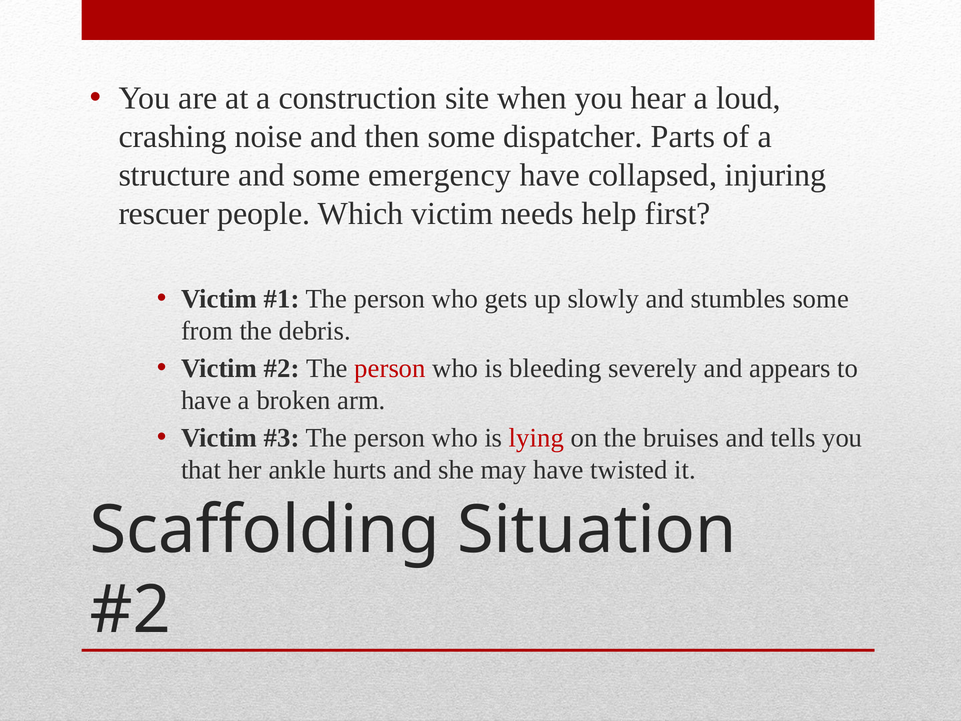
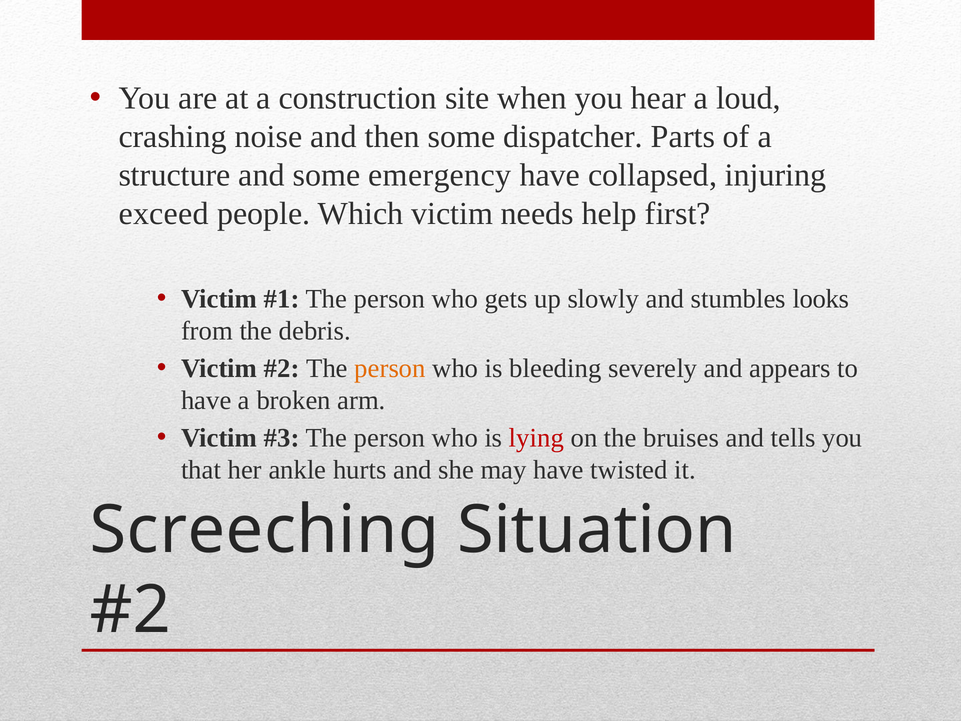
rescuer: rescuer -> exceed
stumbles some: some -> looks
person at (390, 368) colour: red -> orange
Scaffolding: Scaffolding -> Screeching
